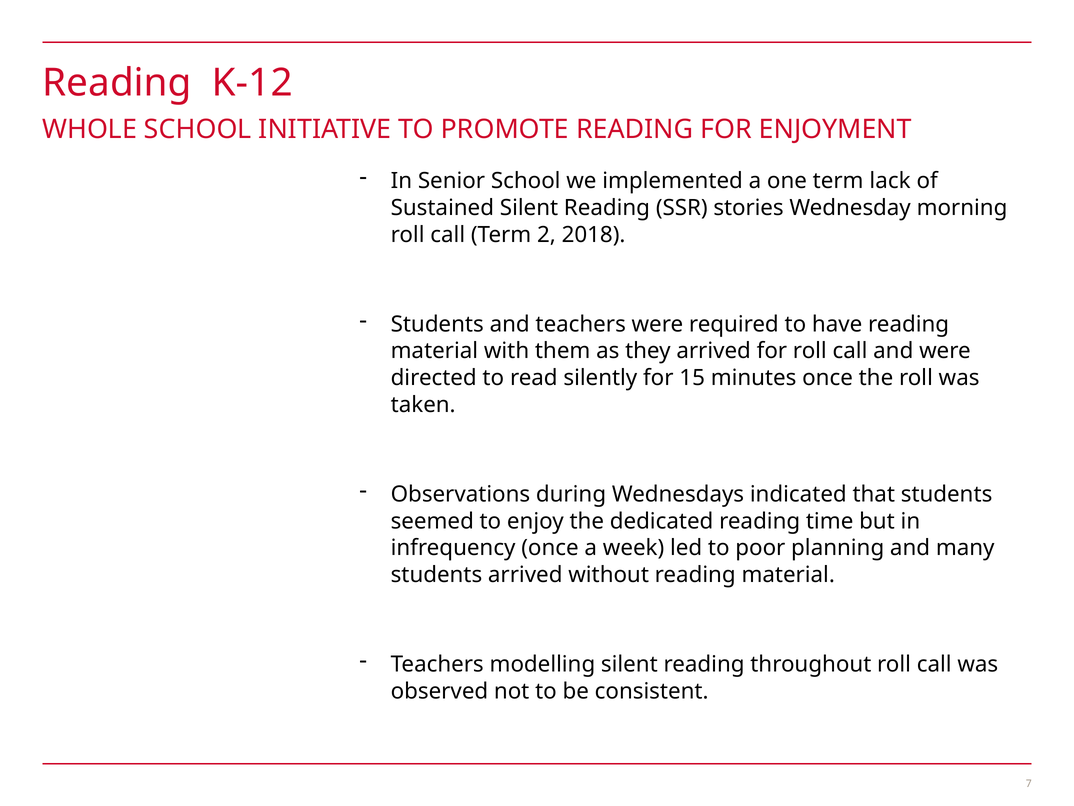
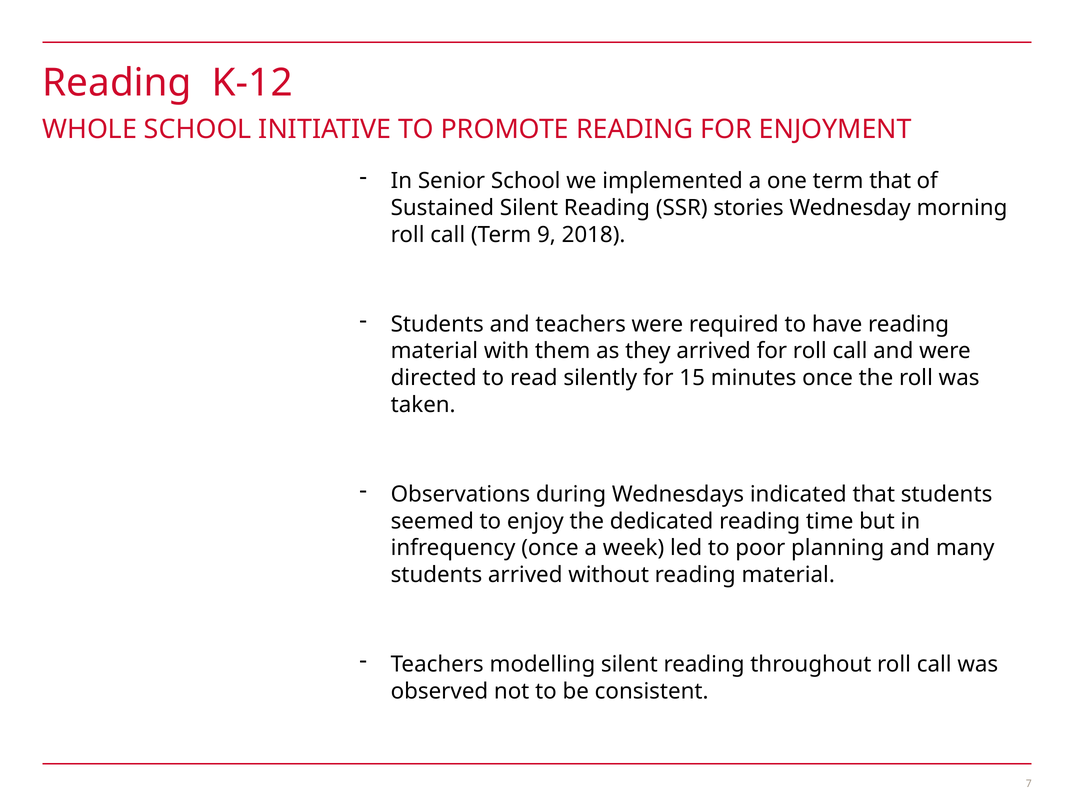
term lack: lack -> that
2: 2 -> 9
